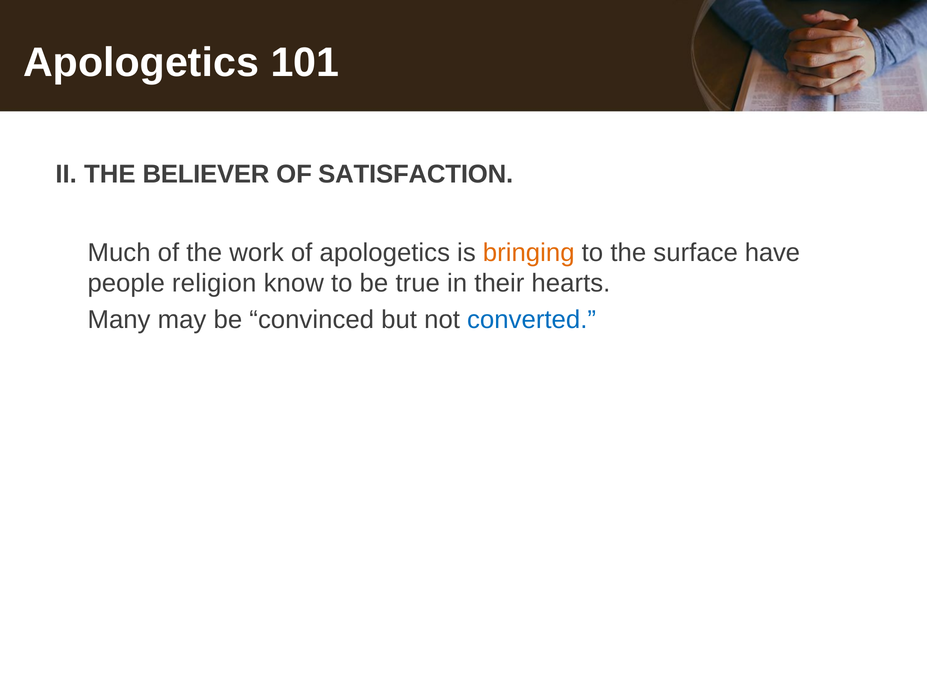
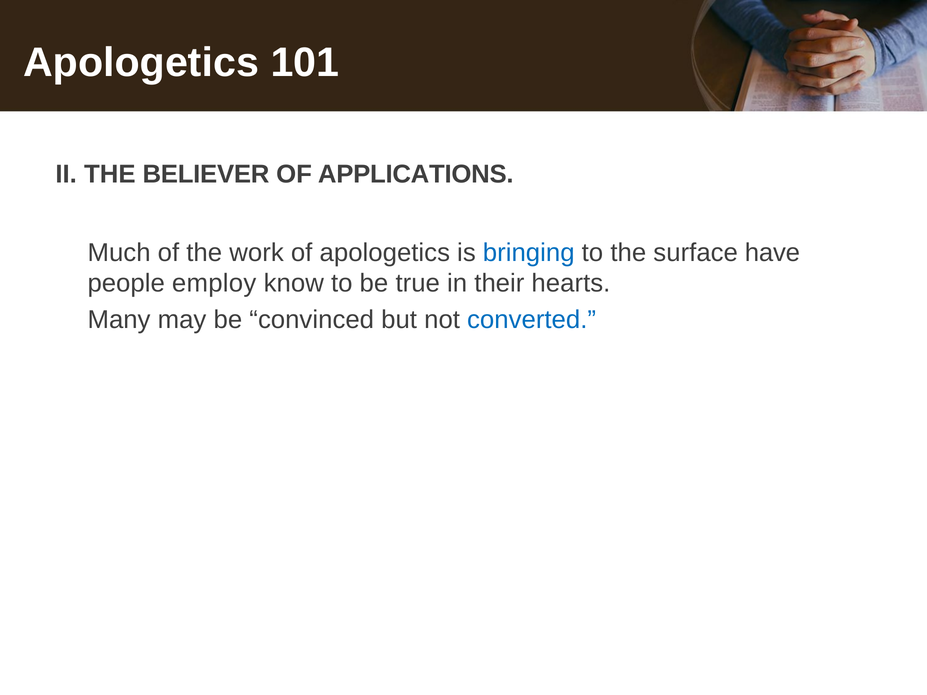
SATISFACTION: SATISFACTION -> APPLICATIONS
bringing colour: orange -> blue
religion: religion -> employ
